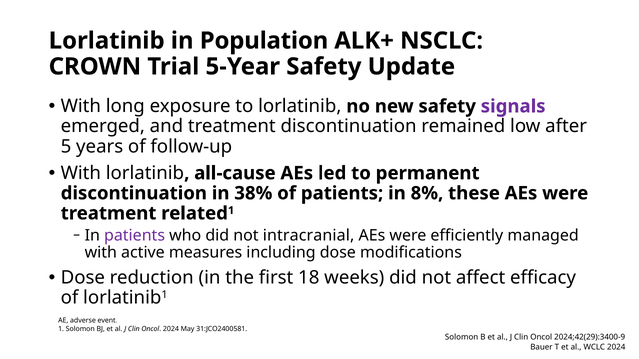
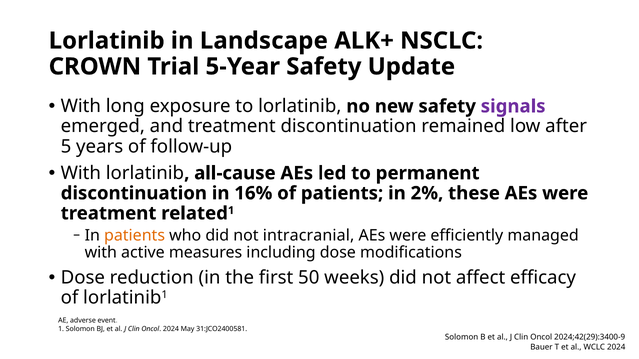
Population: Population -> Landscape
38%: 38% -> 16%
8%: 8% -> 2%
patients at (135, 236) colour: purple -> orange
18: 18 -> 50
